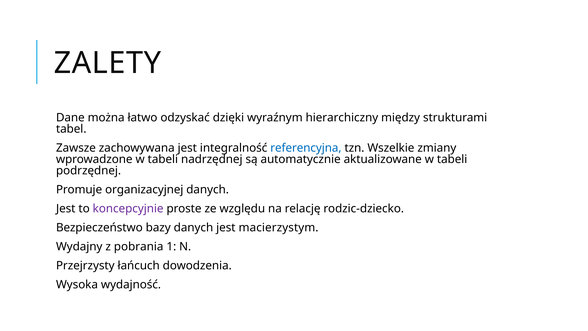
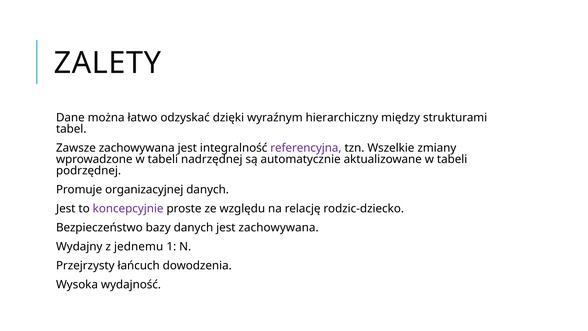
referencyjna colour: blue -> purple
jest macierzystym: macierzystym -> zachowywana
pobrania: pobrania -> jednemu
